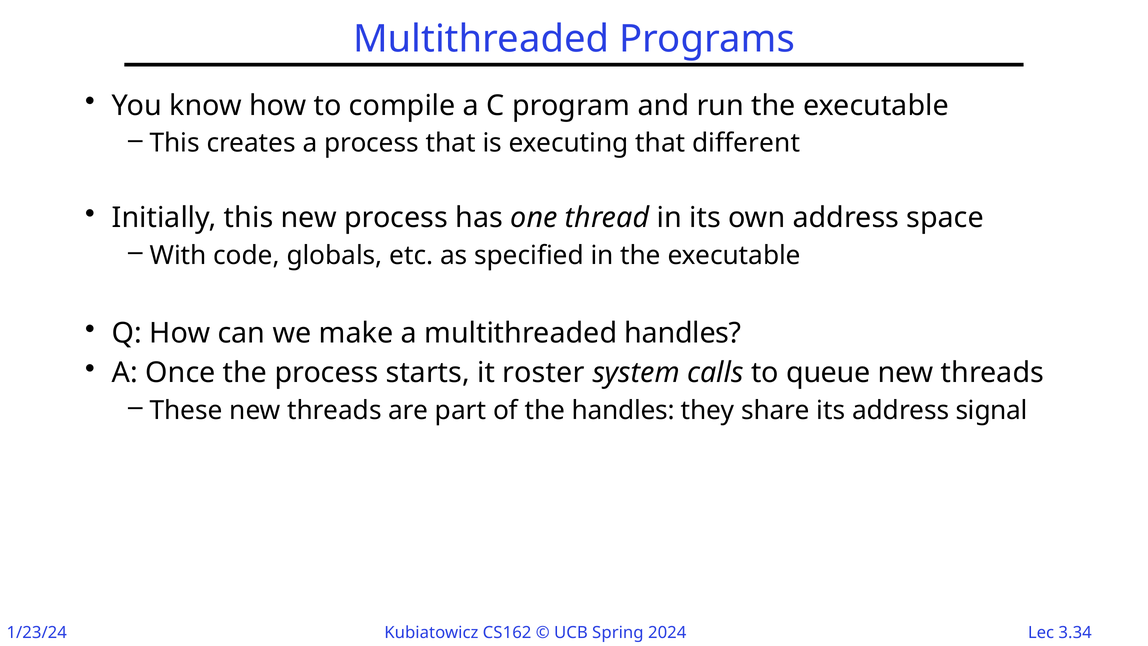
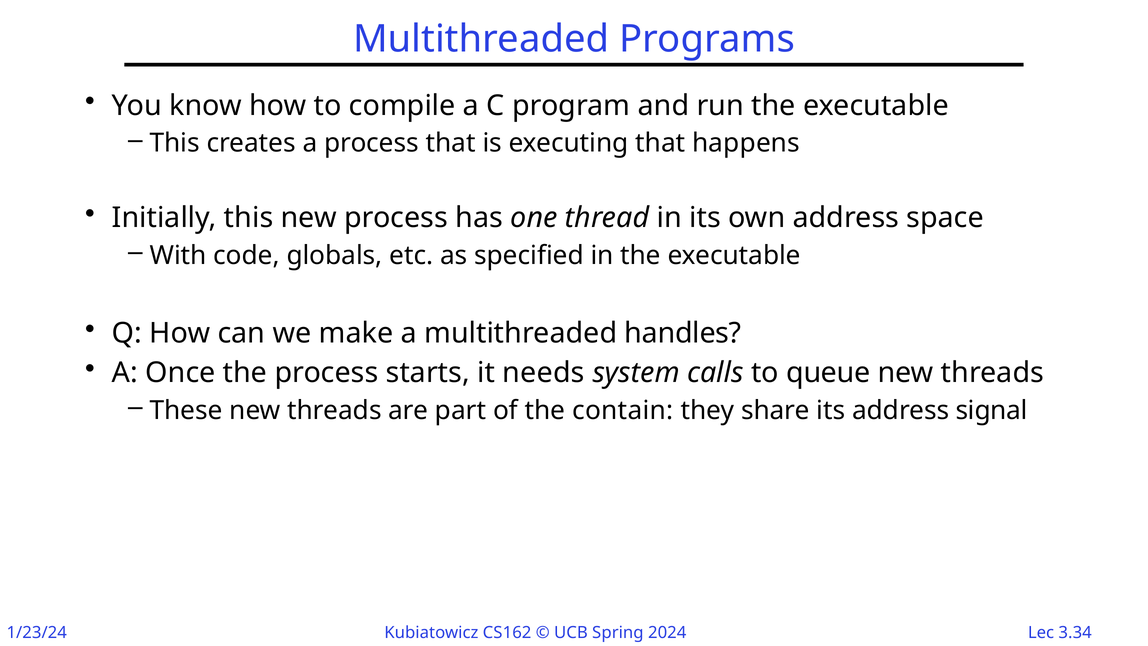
different: different -> happens
roster: roster -> needs
the handles: handles -> contain
